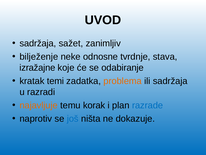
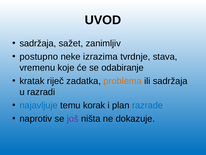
bilježenje: bilježenje -> postupno
odnosne: odnosne -> izrazima
izražajne: izražajne -> vremenu
temi: temi -> riječ
najavljuje colour: orange -> blue
još colour: blue -> purple
